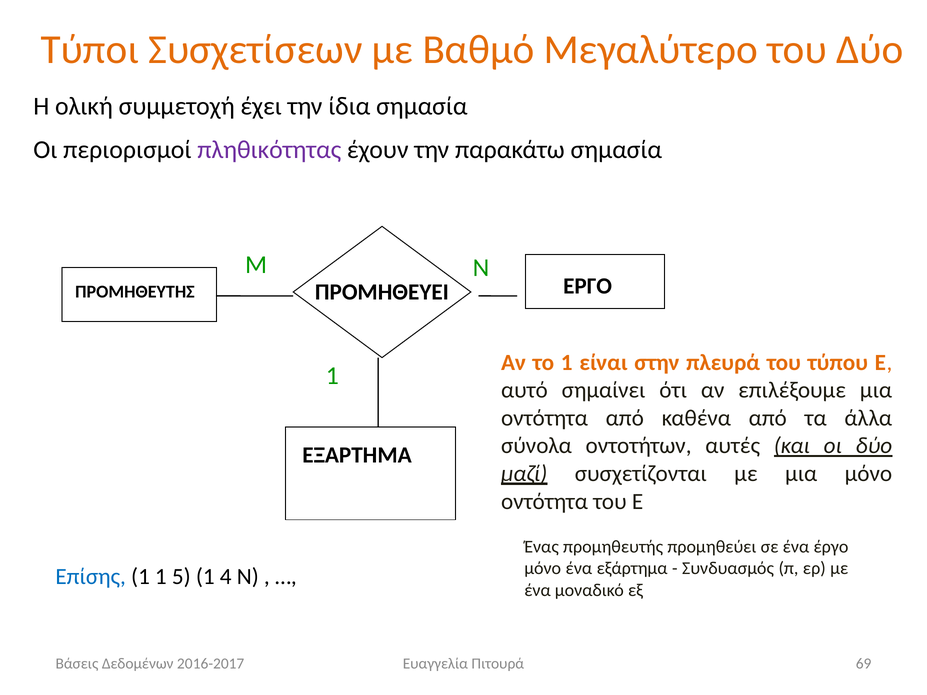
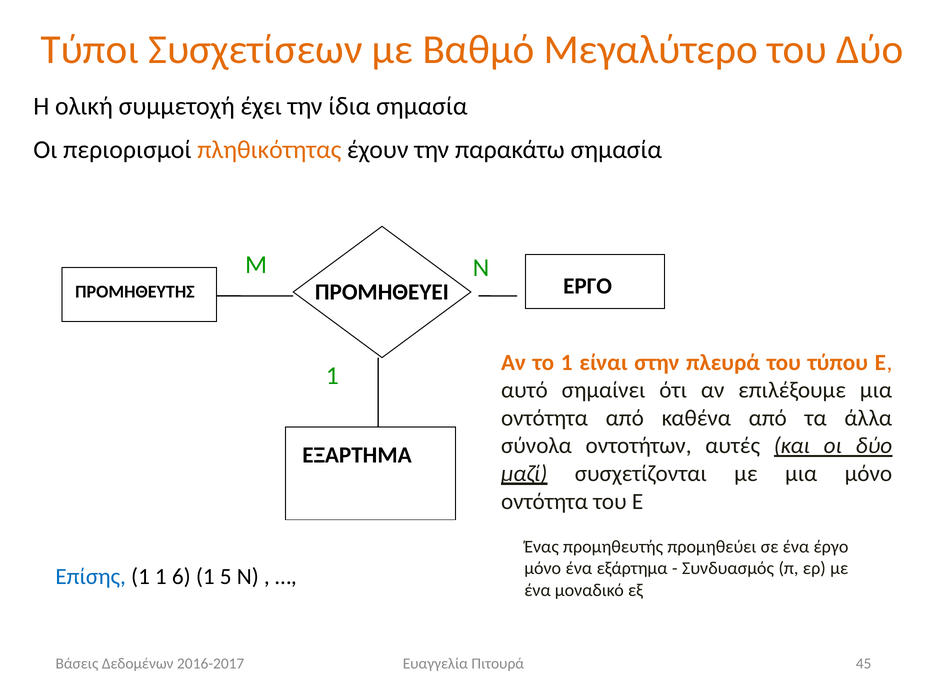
πληθικότητας colour: purple -> orange
5: 5 -> 6
4: 4 -> 5
69: 69 -> 45
